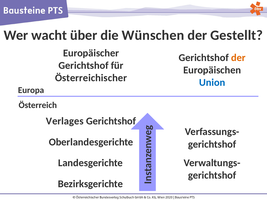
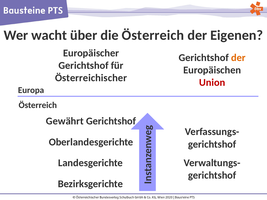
die Wünschen: Wünschen -> Österreich
Gestellt: Gestellt -> Eigenen
Union colour: blue -> red
Verlages: Verlages -> Gewährt
